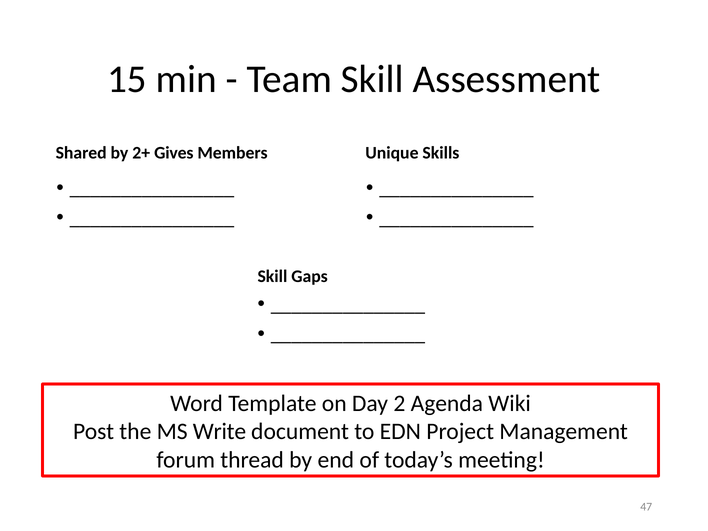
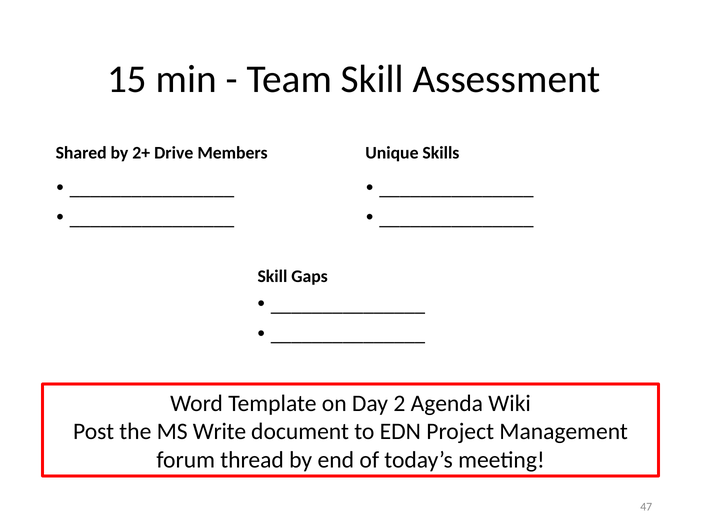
Gives: Gives -> Drive
